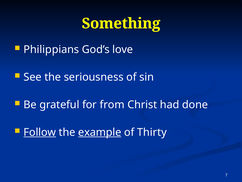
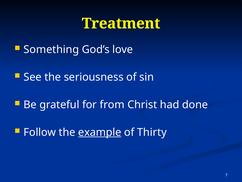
Something: Something -> Treatment
Philippians: Philippians -> Something
Follow underline: present -> none
